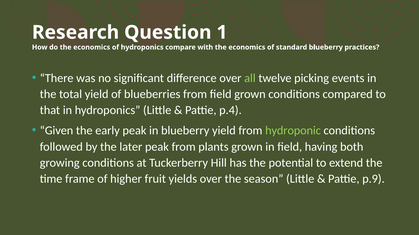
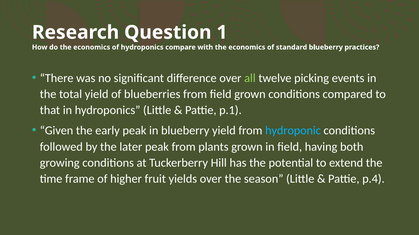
p.4: p.4 -> p.1
hydroponic colour: light green -> light blue
p.9: p.9 -> p.4
